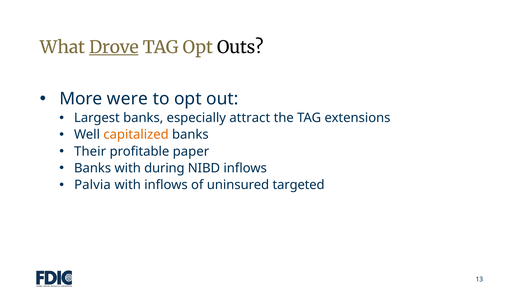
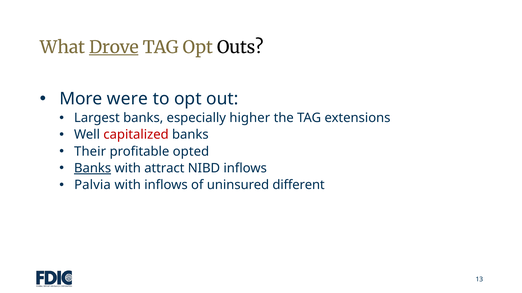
attract: attract -> higher
capitalized colour: orange -> red
paper: paper -> opted
Banks at (93, 169) underline: none -> present
during: during -> attract
targeted: targeted -> different
